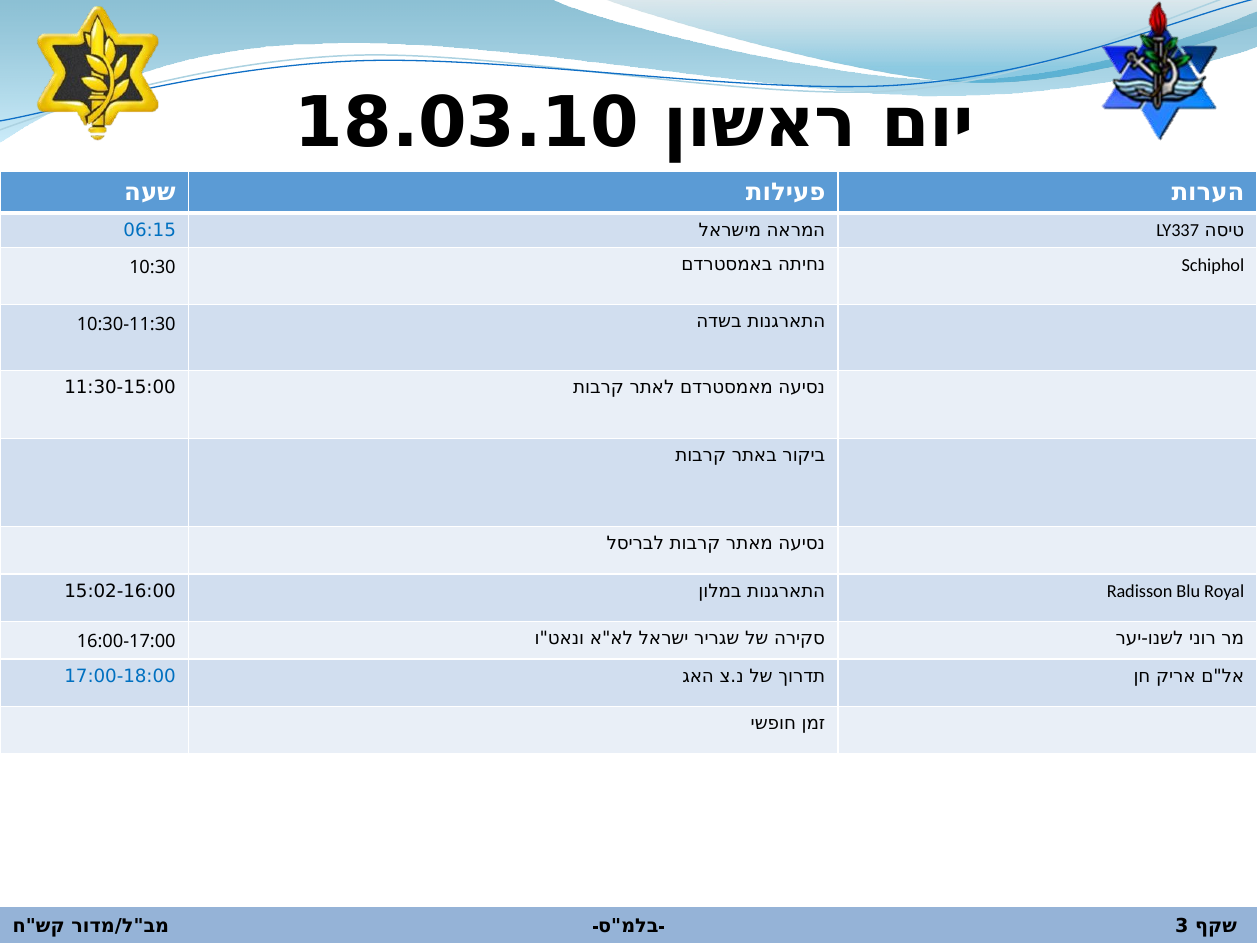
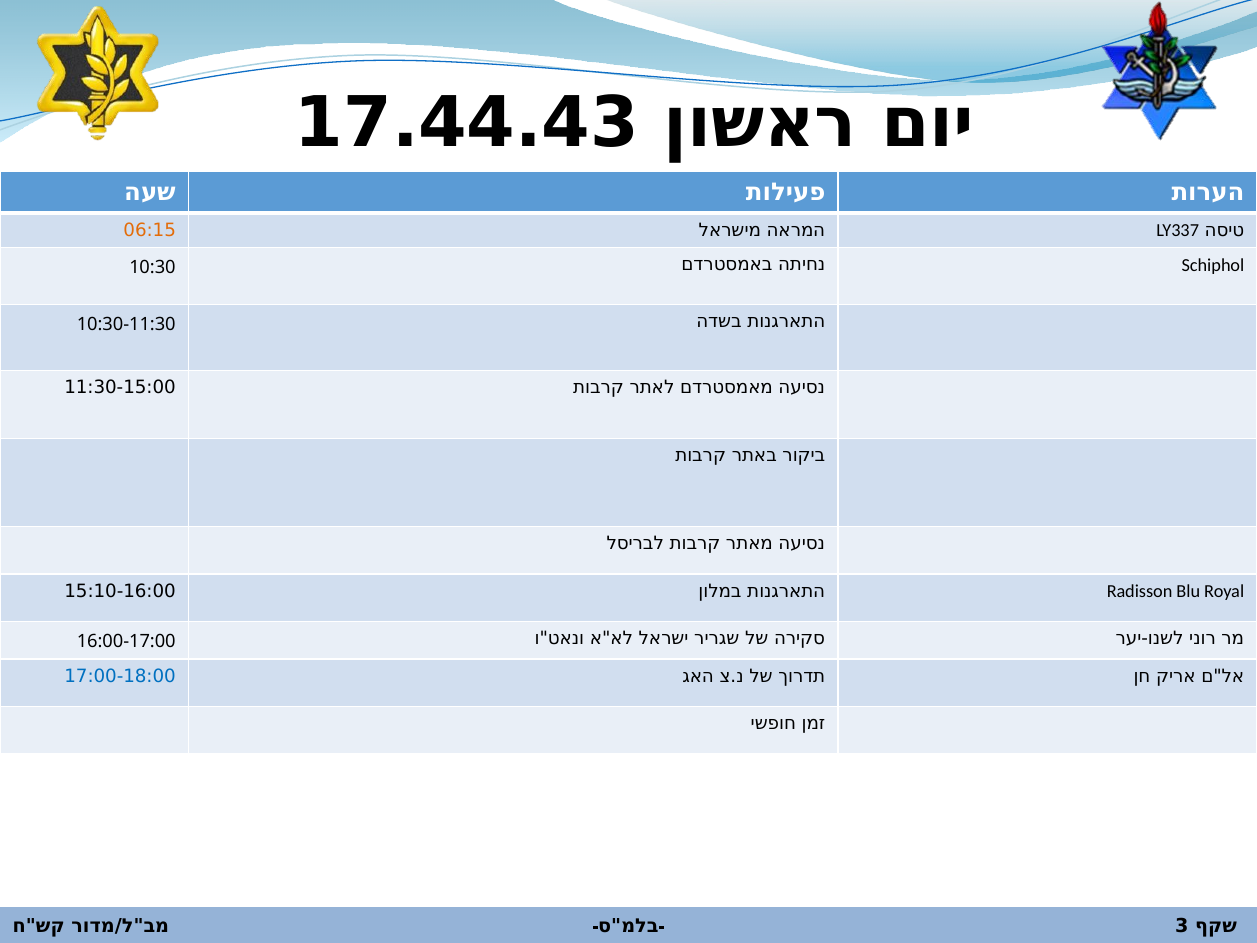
18.03.10: 18.03.10 -> 17.44.43
06:15 colour: blue -> orange
15:02-16:00: 15:02-16:00 -> 15:10-16:00
